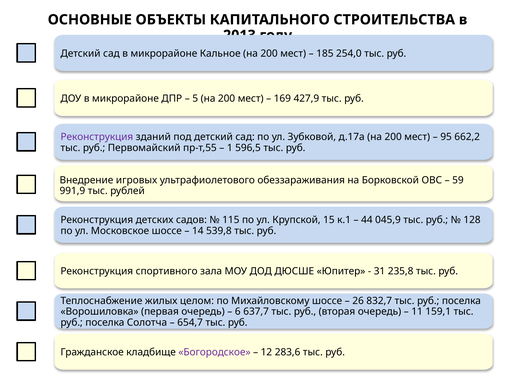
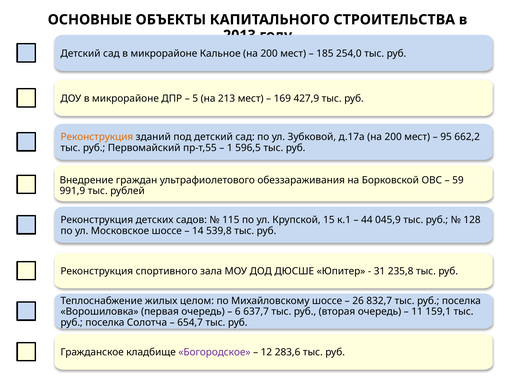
5 на 200: 200 -> 213
Реконструкция at (97, 137) colour: purple -> orange
игровых: игровых -> граждан
